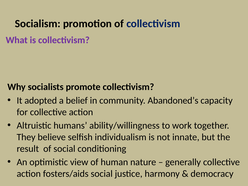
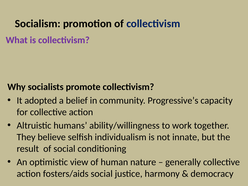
Abandoned’s: Abandoned’s -> Progressive’s
